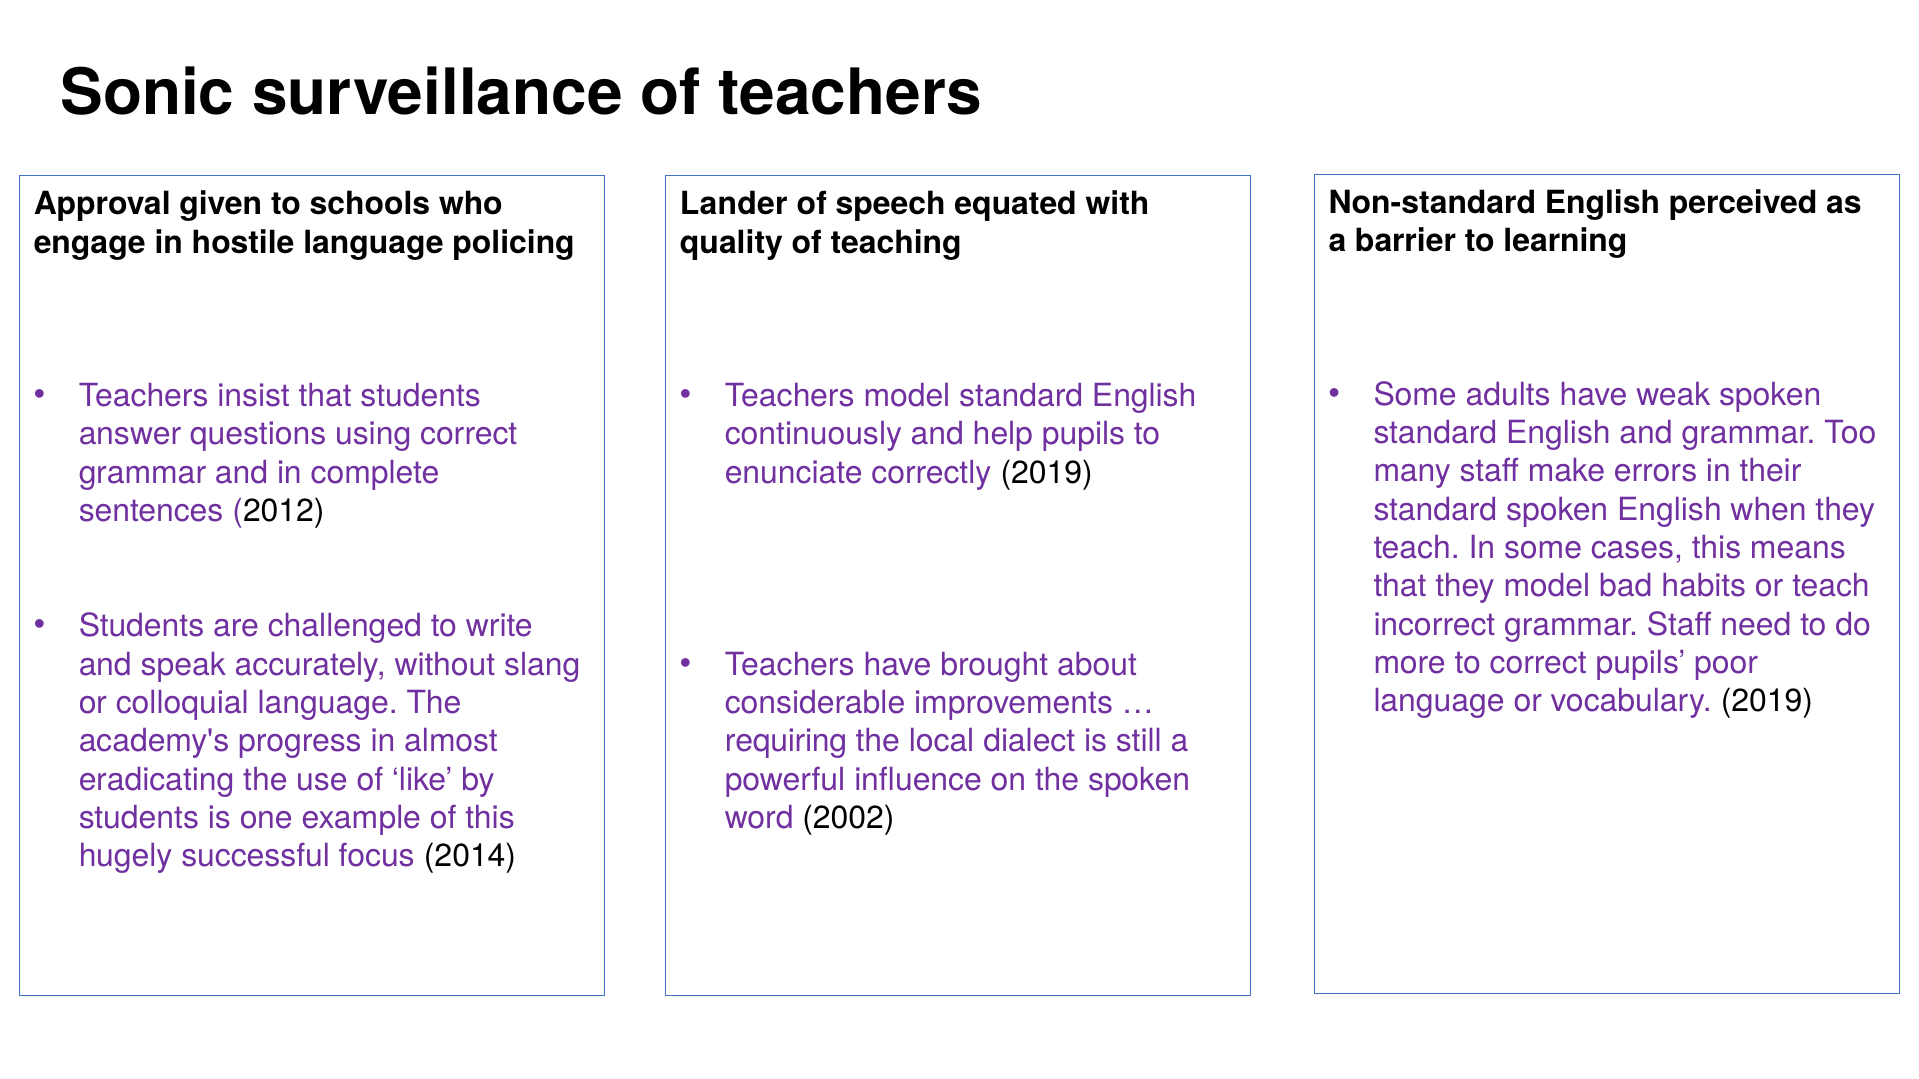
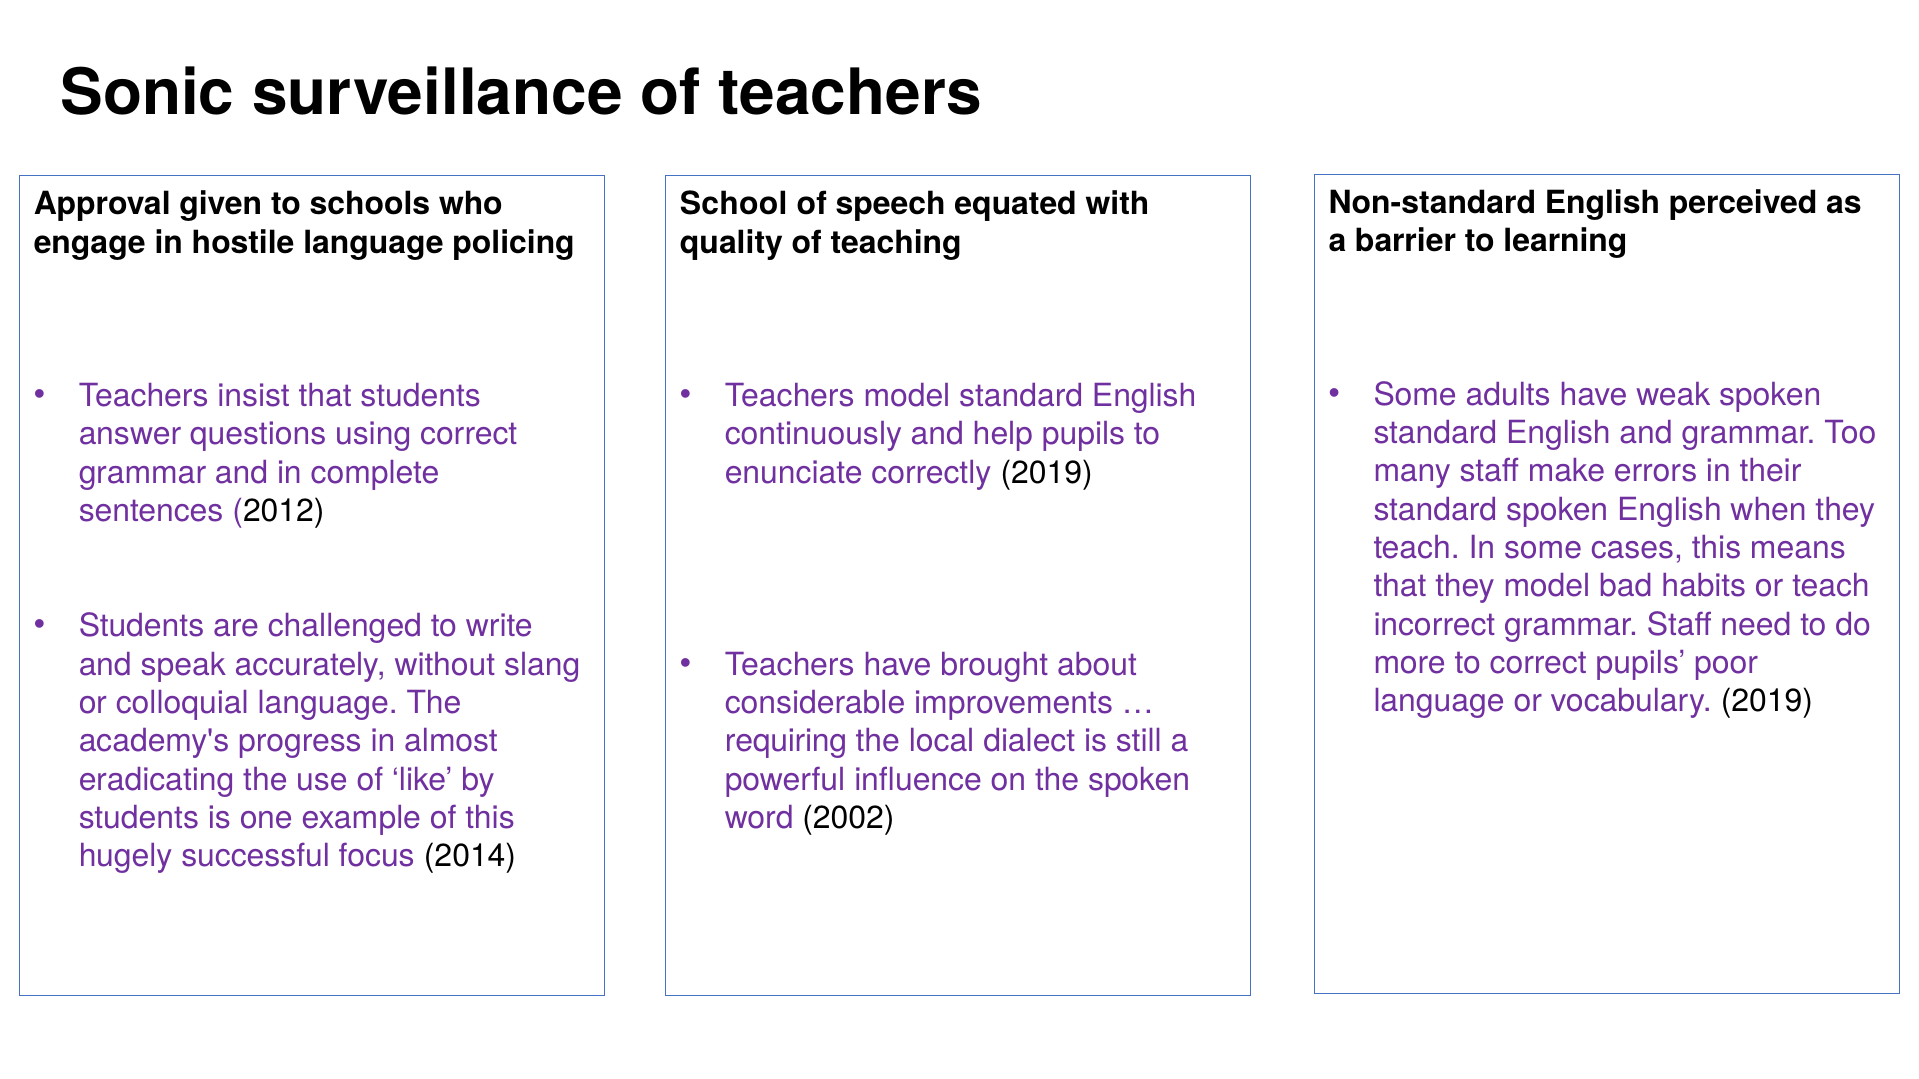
Lander: Lander -> School
